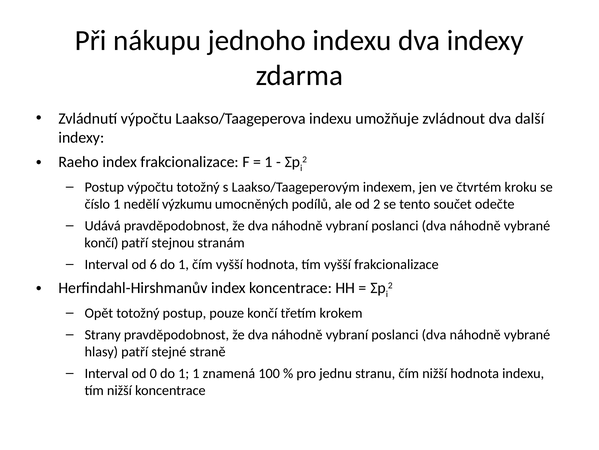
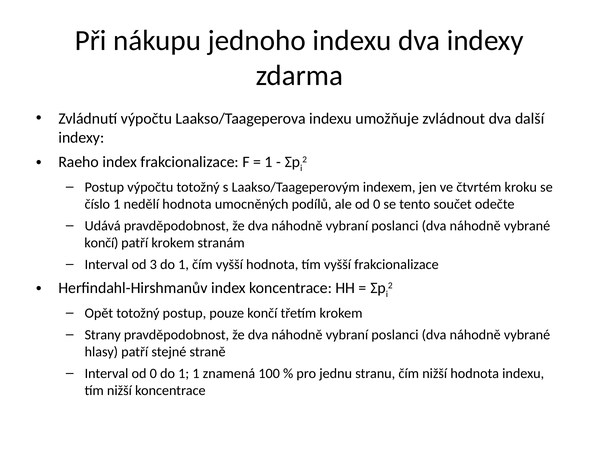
nedělí výzkumu: výzkumu -> hodnota
ale od 2: 2 -> 0
patří stejnou: stejnou -> krokem
6: 6 -> 3
